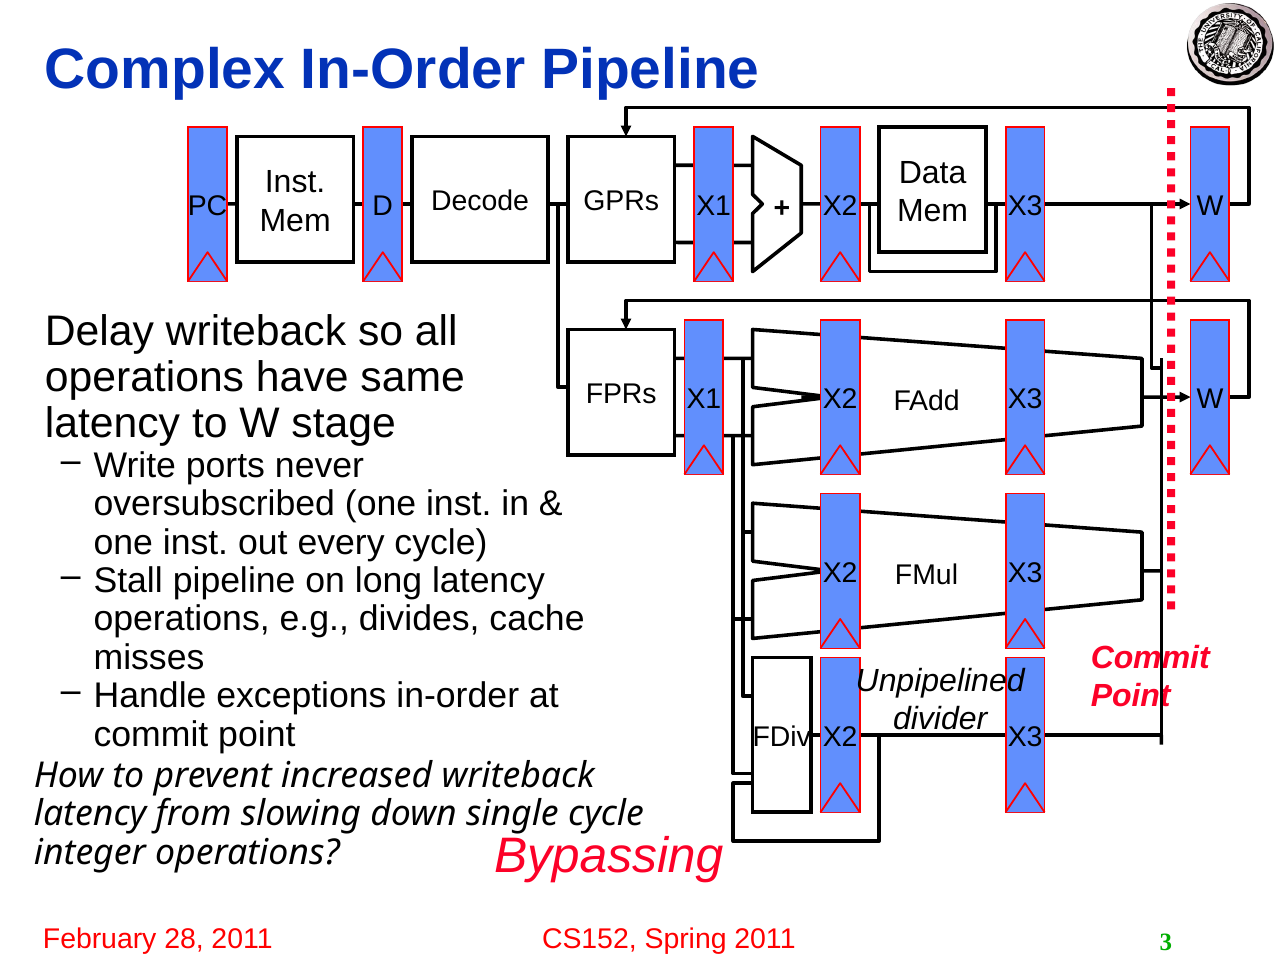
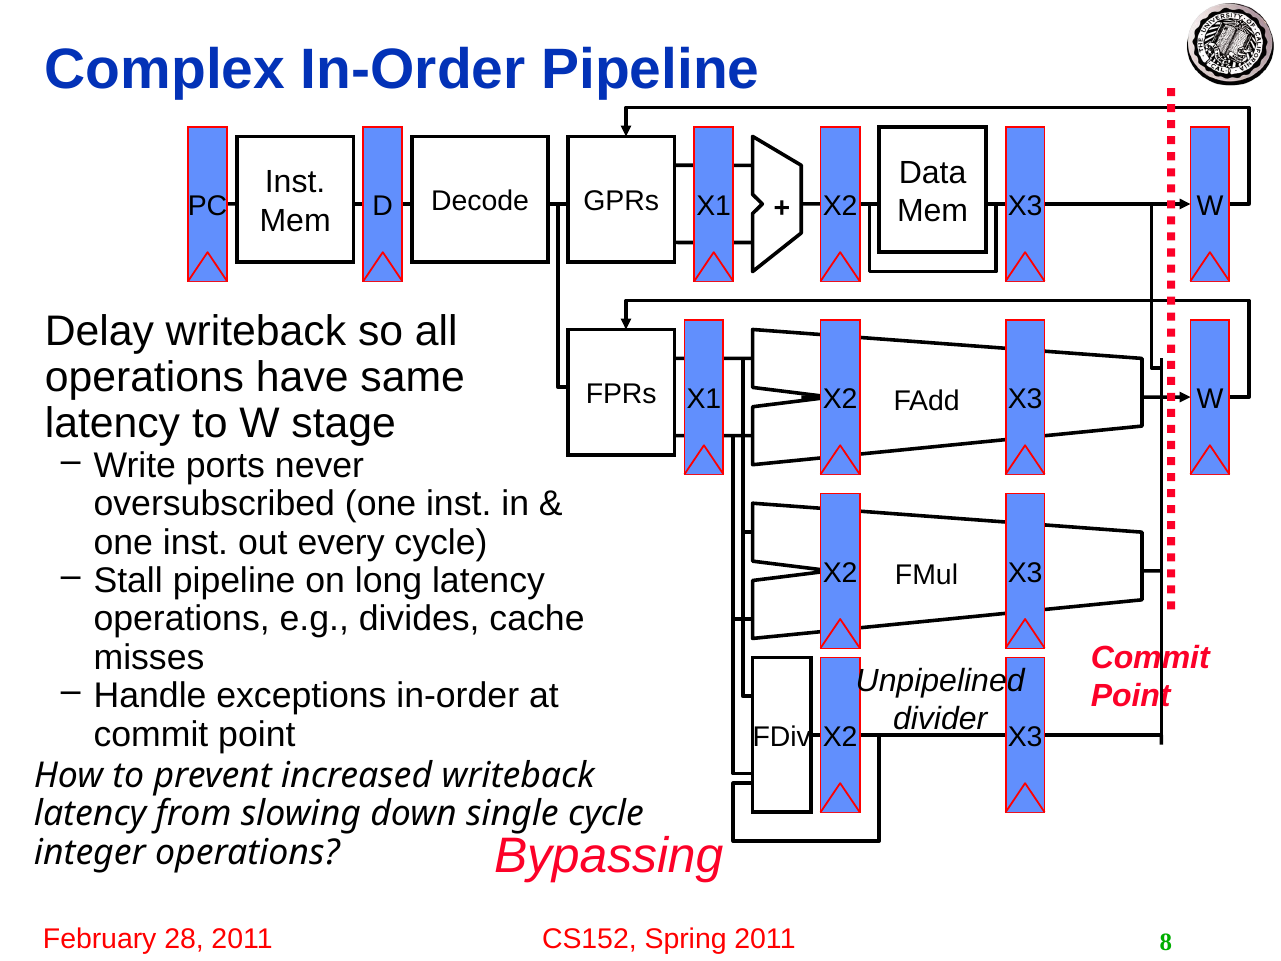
3: 3 -> 8
